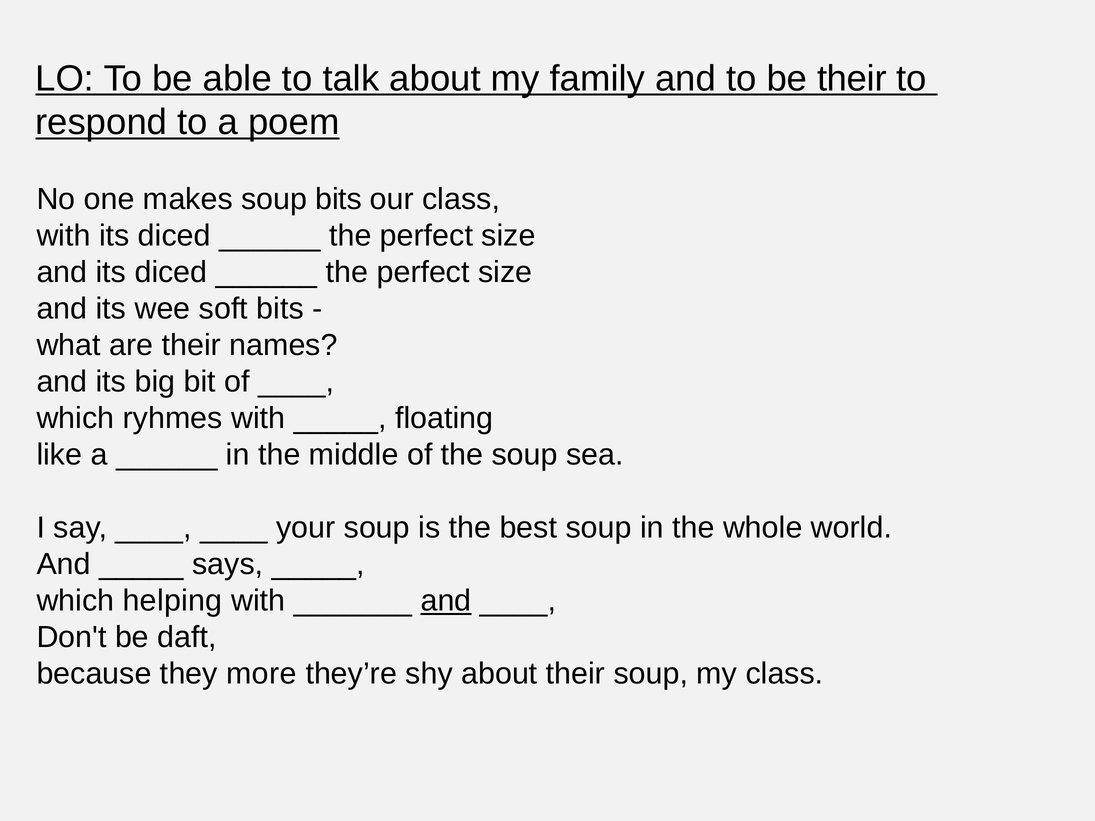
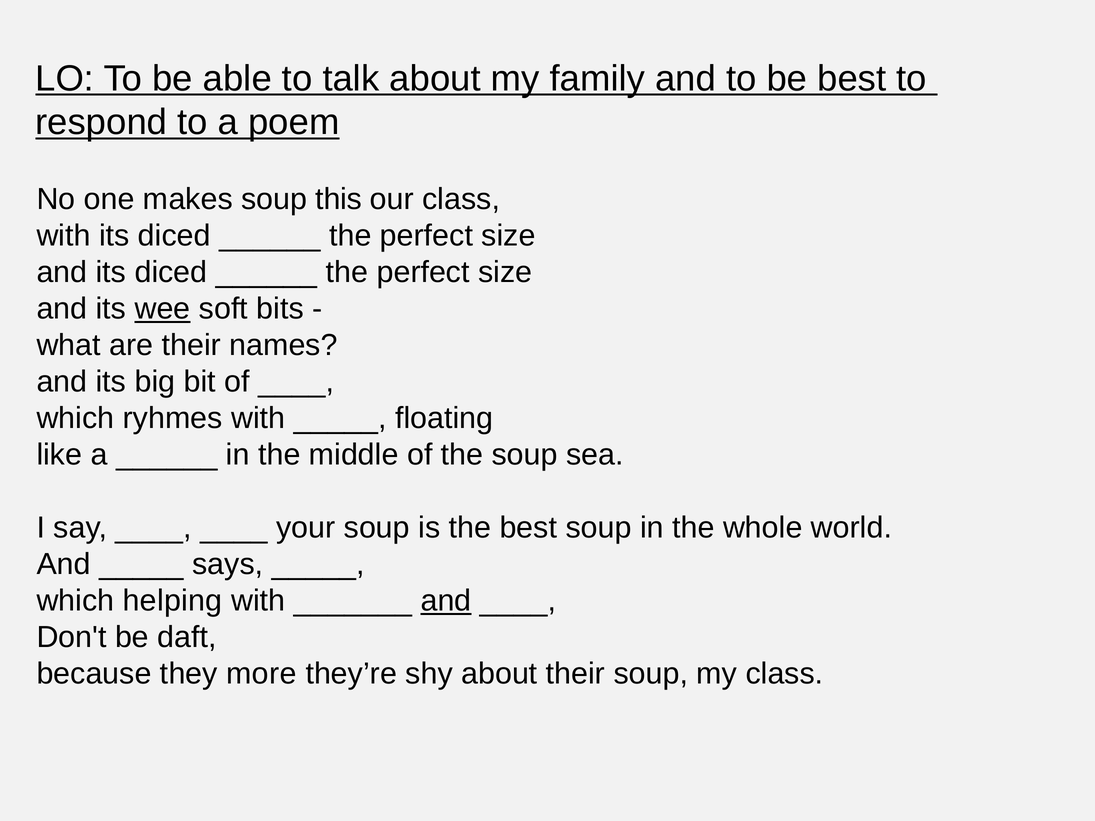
be their: their -> best
soup bits: bits -> this
wee underline: none -> present
